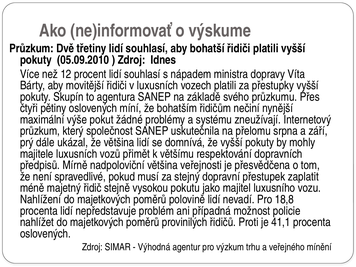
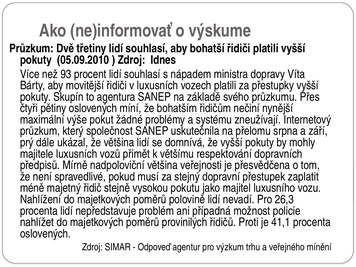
12: 12 -> 93
18,8: 18,8 -> 26,3
Výhodná: Výhodná -> Odpoveď
